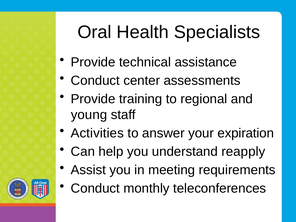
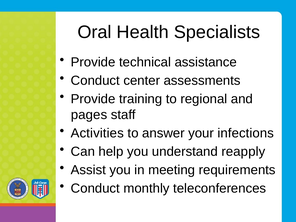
young: young -> pages
expiration: expiration -> infections
